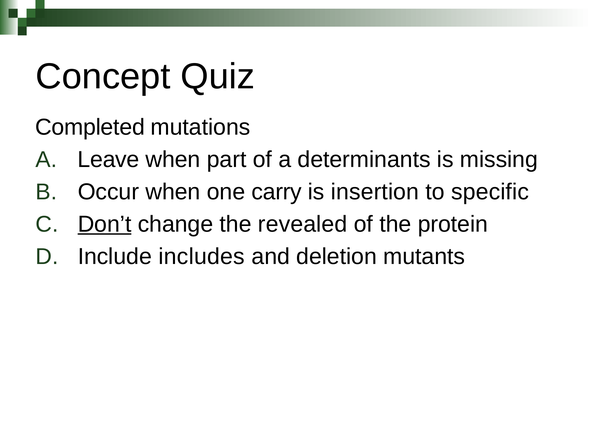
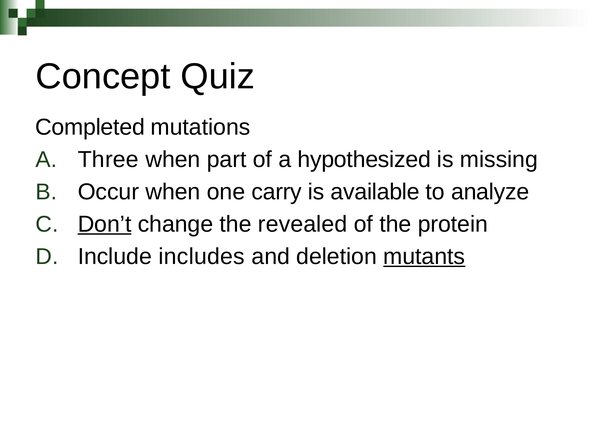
Leave: Leave -> Three
determinants: determinants -> hypothesized
insertion: insertion -> available
specific: specific -> analyze
mutants underline: none -> present
